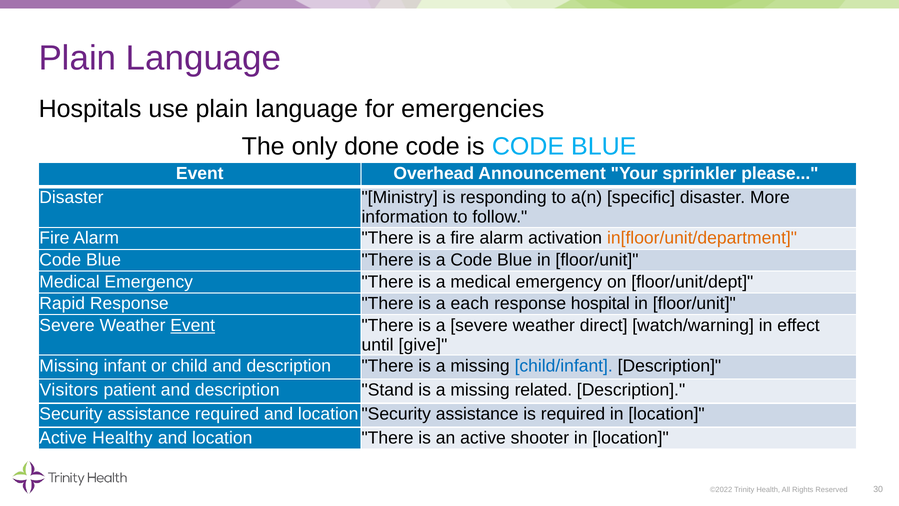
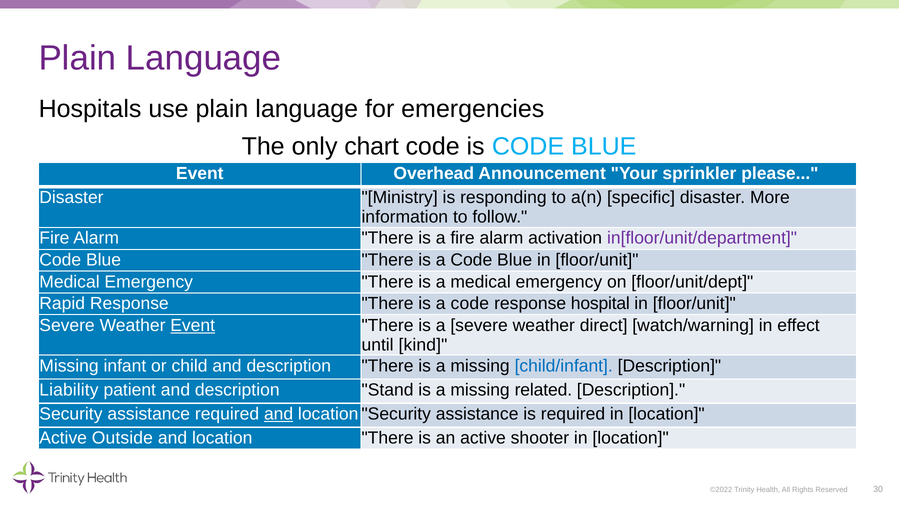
done: done -> chart
in[floor/unit/department colour: orange -> purple
each at (470, 303): each -> code
give: give -> kind
Visitors: Visitors -> Liability
and at (279, 414) underline: none -> present
Healthy: Healthy -> Outside
